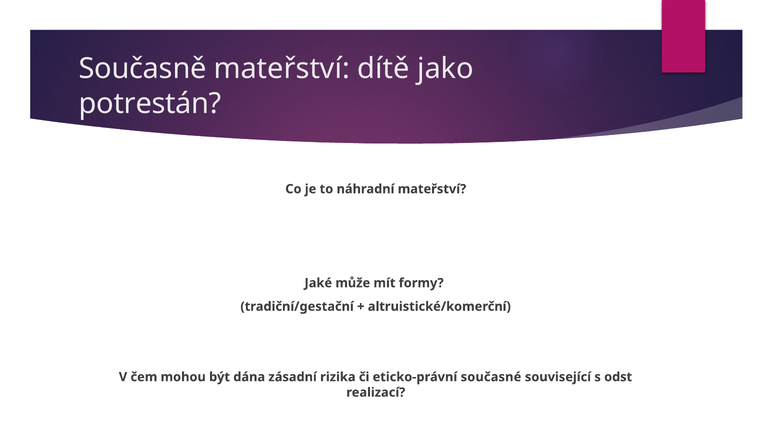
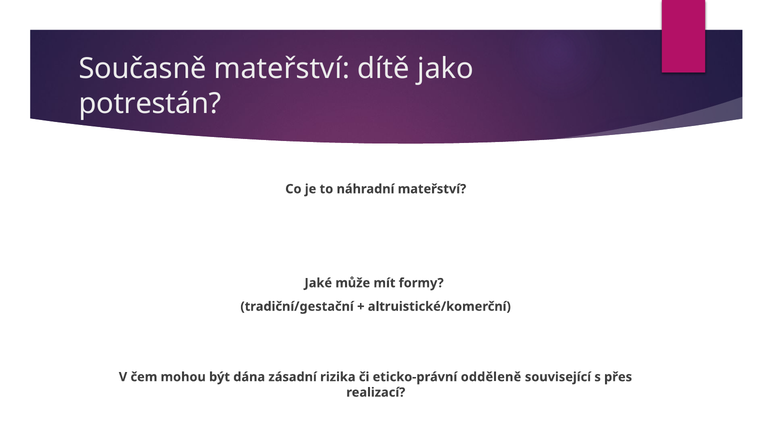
současné: současné -> odděleně
odst: odst -> přes
